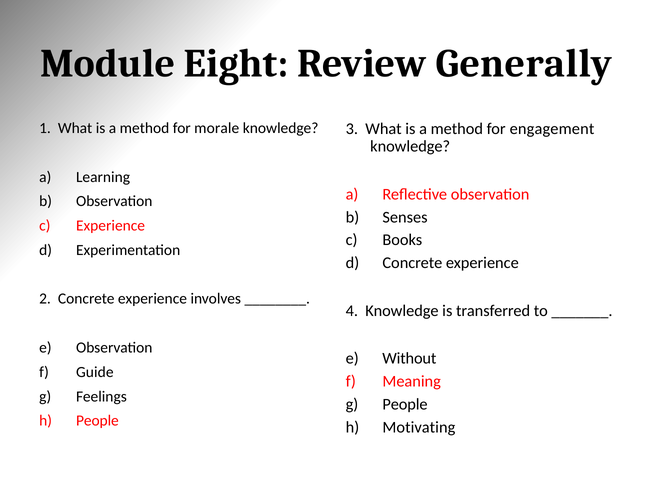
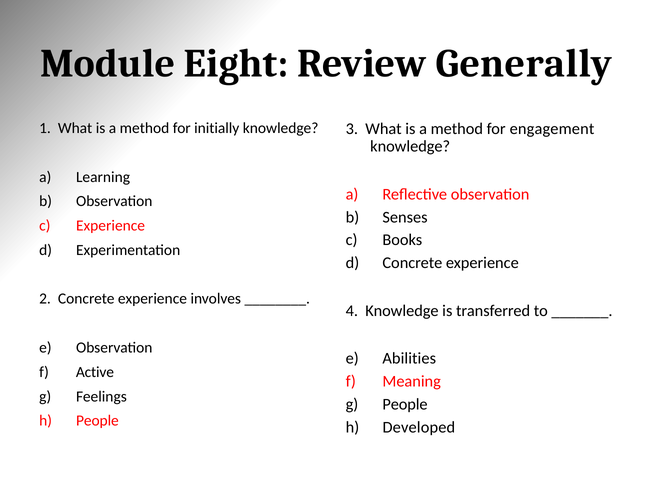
morale: morale -> initially
Without: Without -> Abilities
Guide: Guide -> Active
Motivating: Motivating -> Developed
